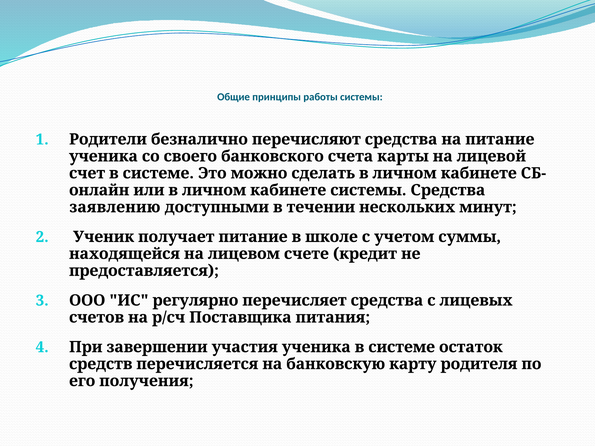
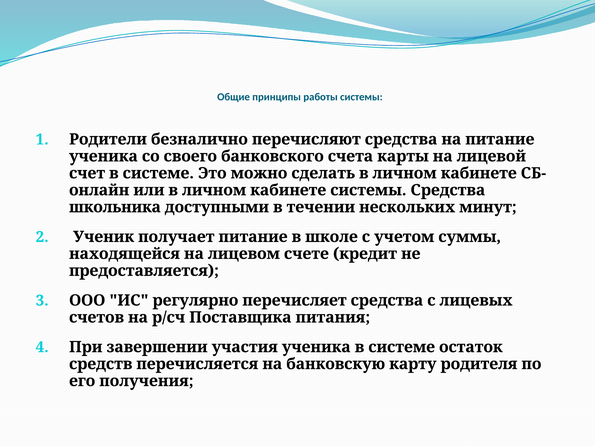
заявлению: заявлению -> школьника
